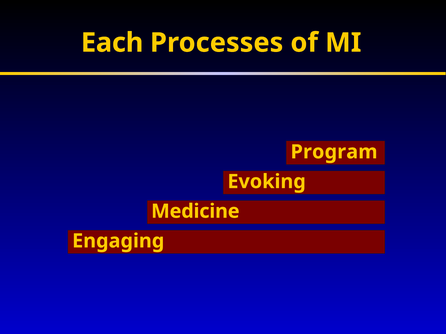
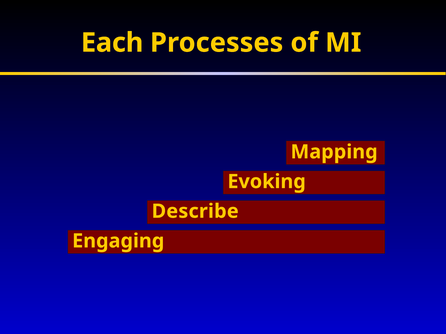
Program: Program -> Mapping
Medicine: Medicine -> Describe
